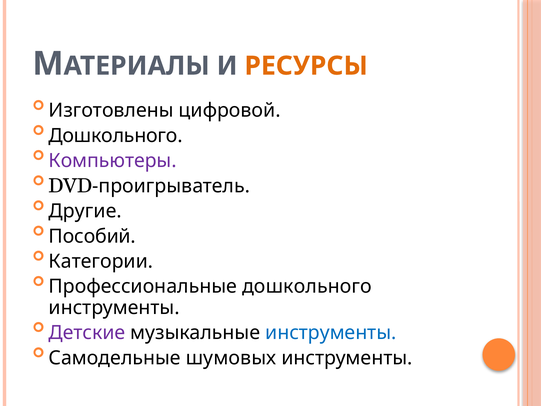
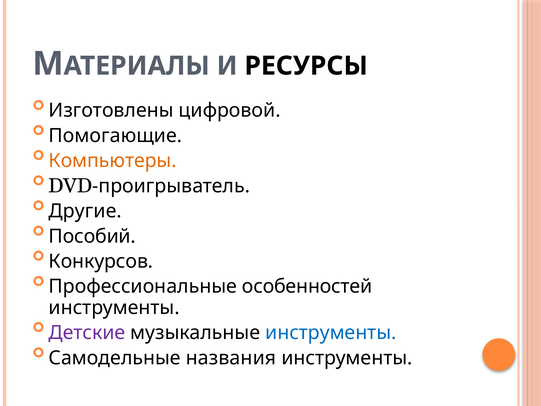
РЕСУРСЫ colour: orange -> black
Дошкольного at (116, 136): Дошкольного -> Помогающие
Компьютеры colour: purple -> orange
Категории: Категории -> Конкурсов
Профессиональные дошкольного: дошкольного -> особенностей
шумовых: шумовых -> названия
